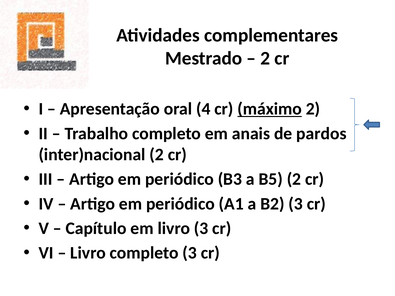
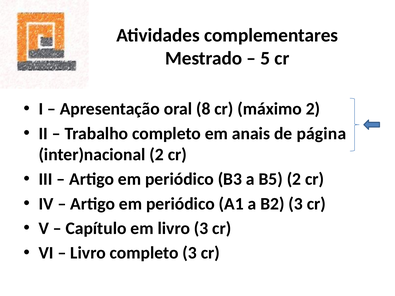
2 at (265, 58): 2 -> 5
4: 4 -> 8
máximo underline: present -> none
pardos: pardos -> página
